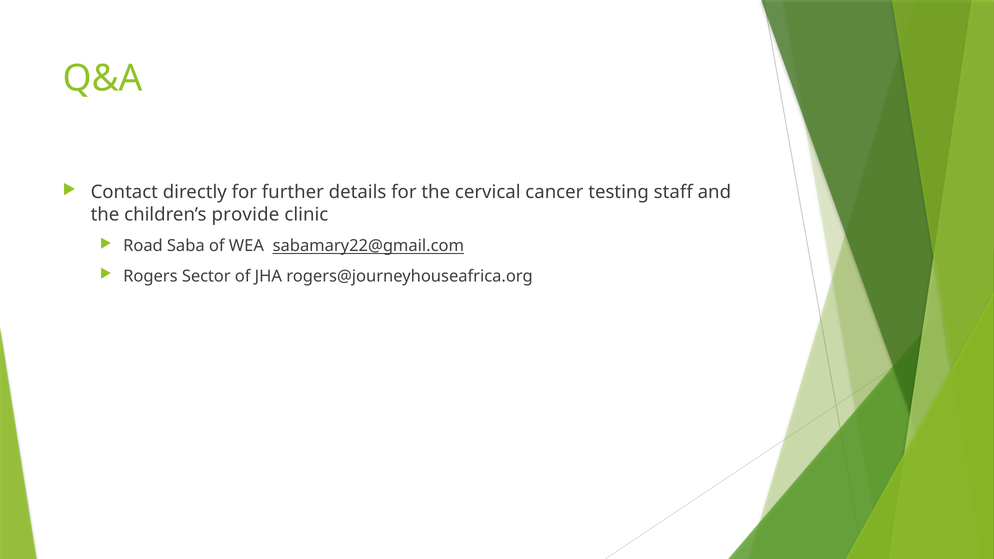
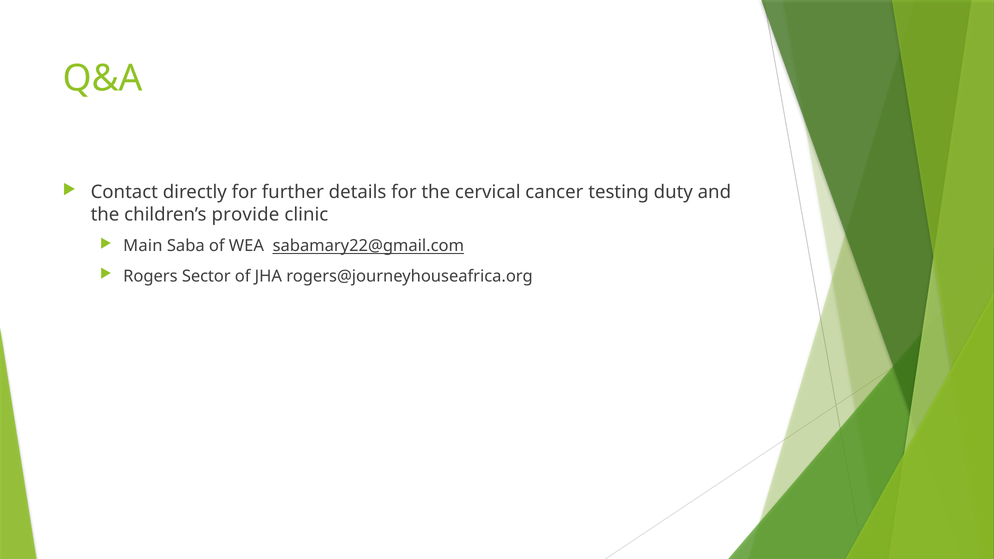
staff: staff -> duty
Road: Road -> Main
